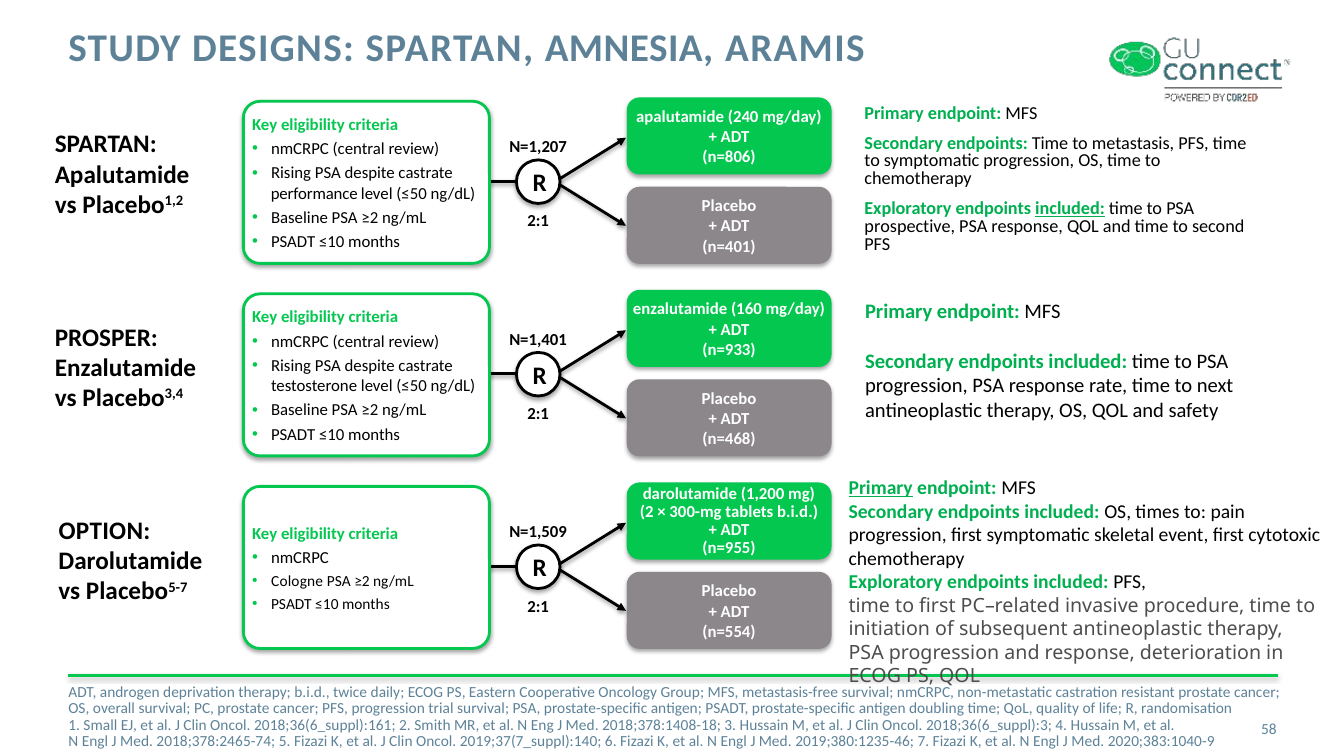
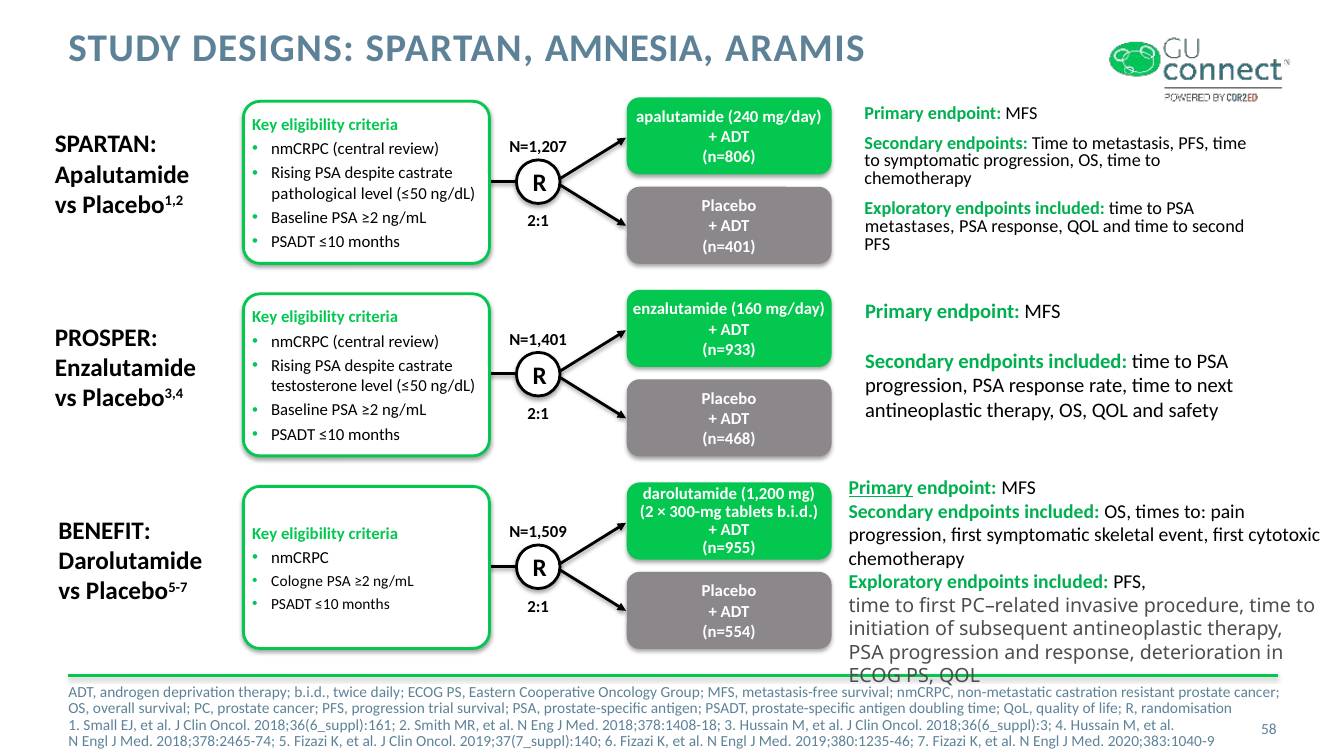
performance: performance -> pathological
included at (1070, 209) underline: present -> none
prospective: prospective -> metastases
OPTION: OPTION -> BENEFIT
